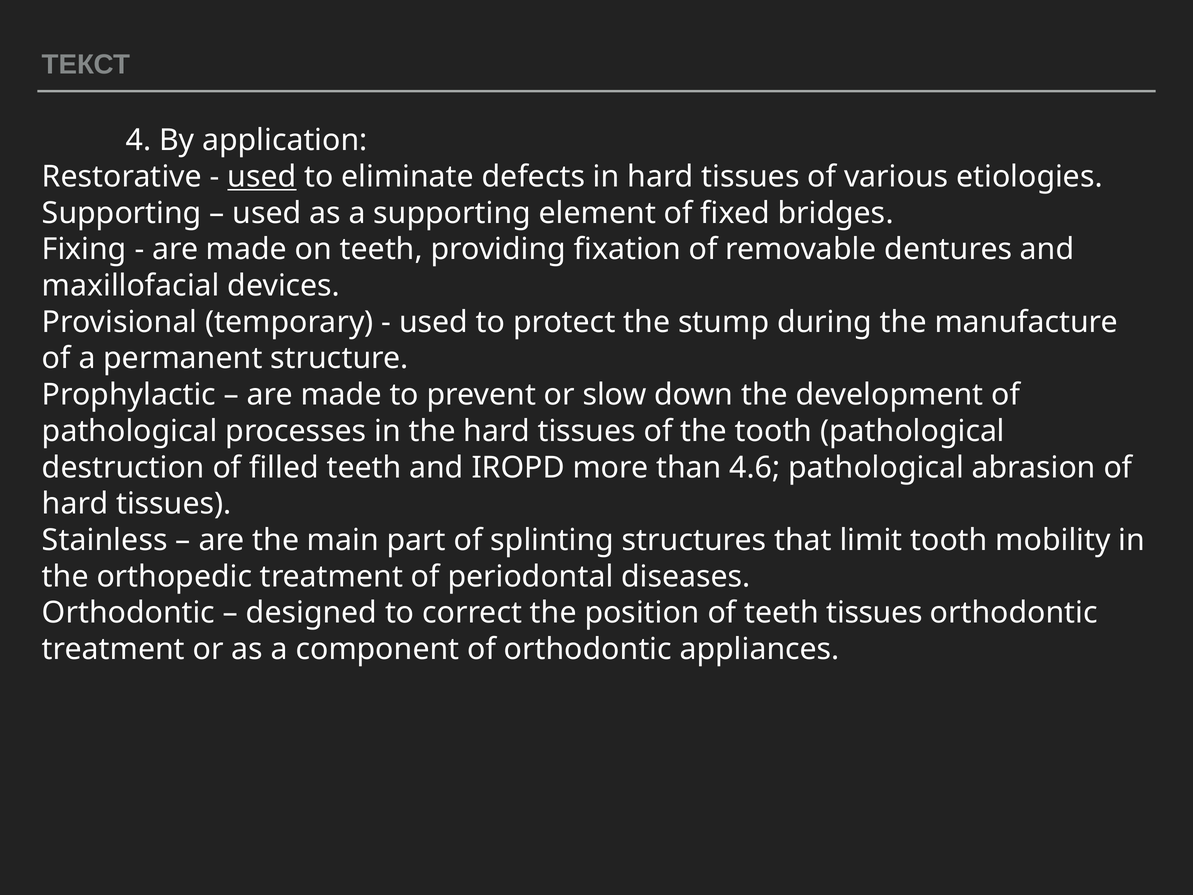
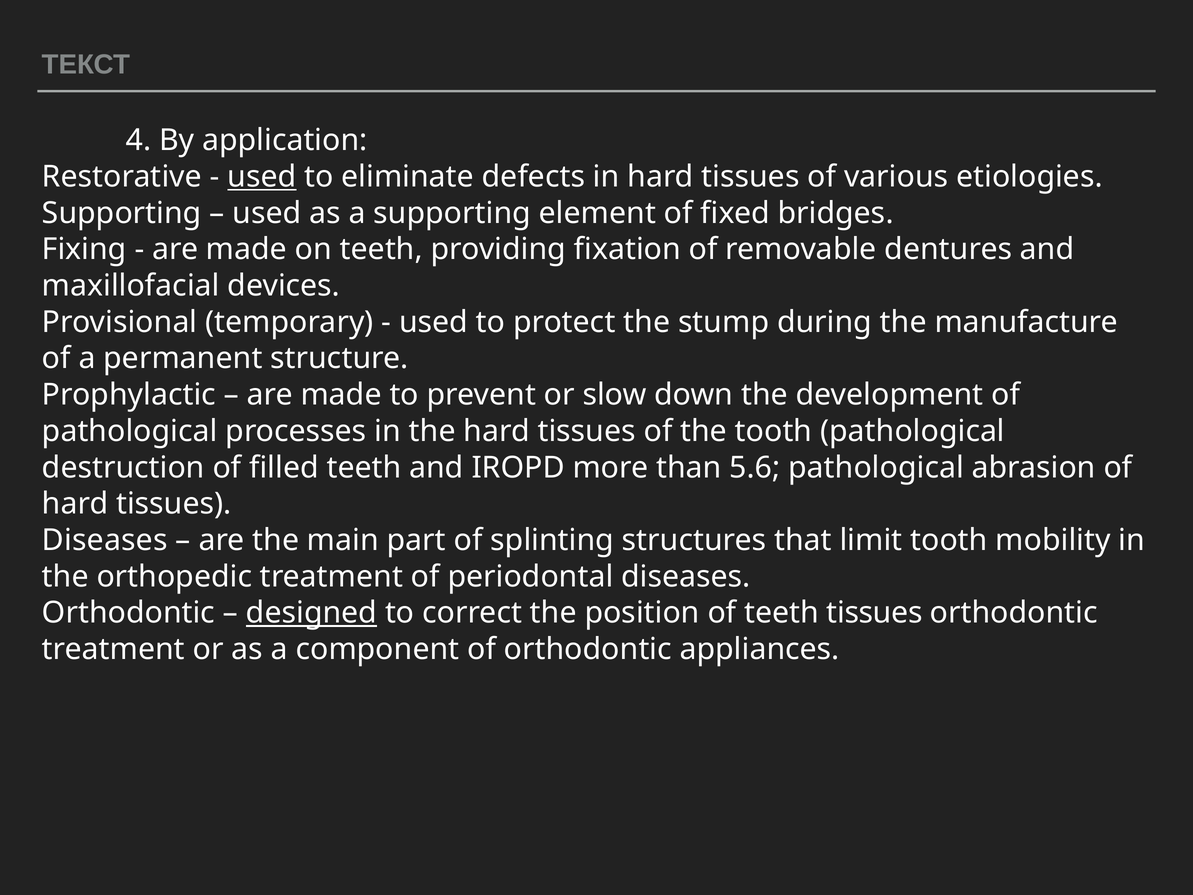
4.6: 4.6 -> 5.6
Stainless at (105, 540): Stainless -> Diseases
designed underline: none -> present
